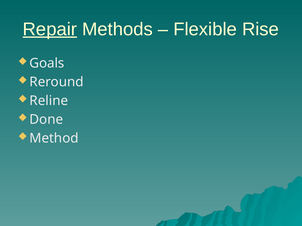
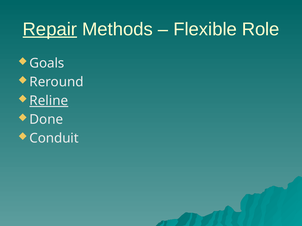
Rise: Rise -> Role
Reline underline: none -> present
Method: Method -> Conduit
